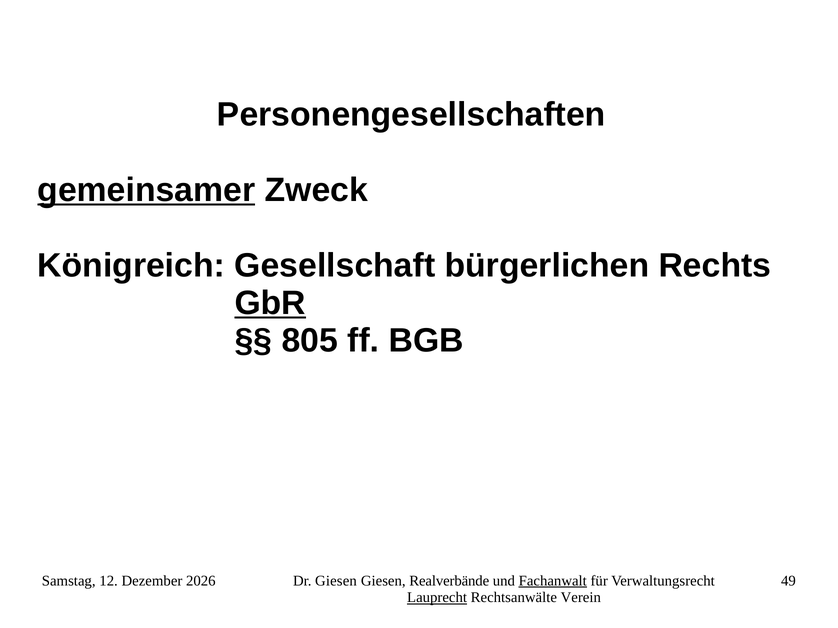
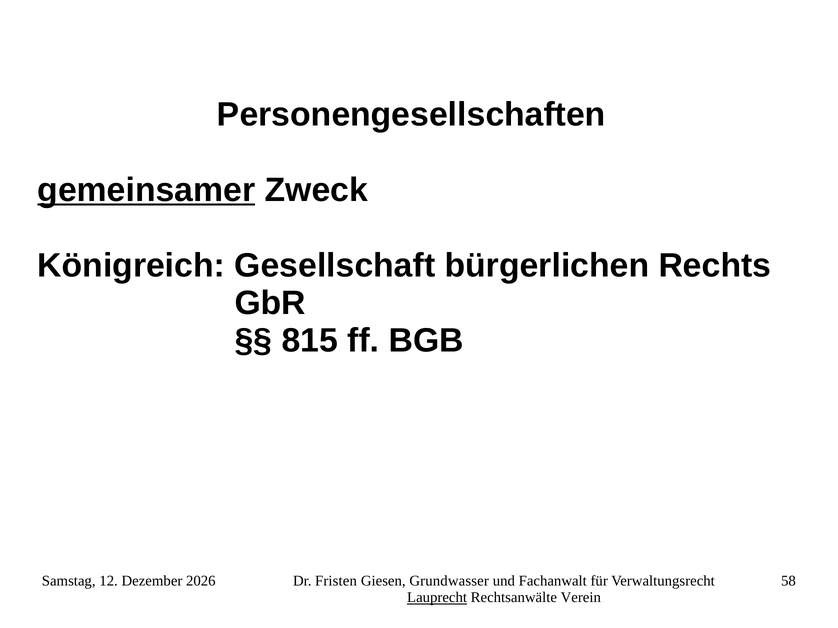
GbR underline: present -> none
805: 805 -> 815
Dr Giesen: Giesen -> Fristen
Realverbände: Realverbände -> Grundwasser
Fachanwalt underline: present -> none
49: 49 -> 58
